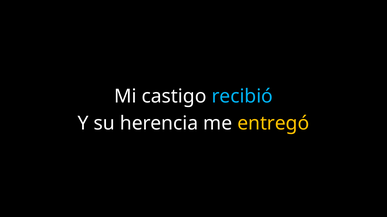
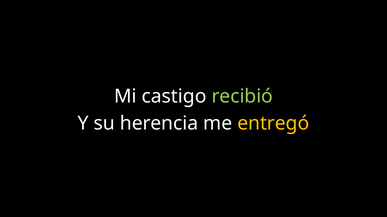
recibió colour: light blue -> light green
